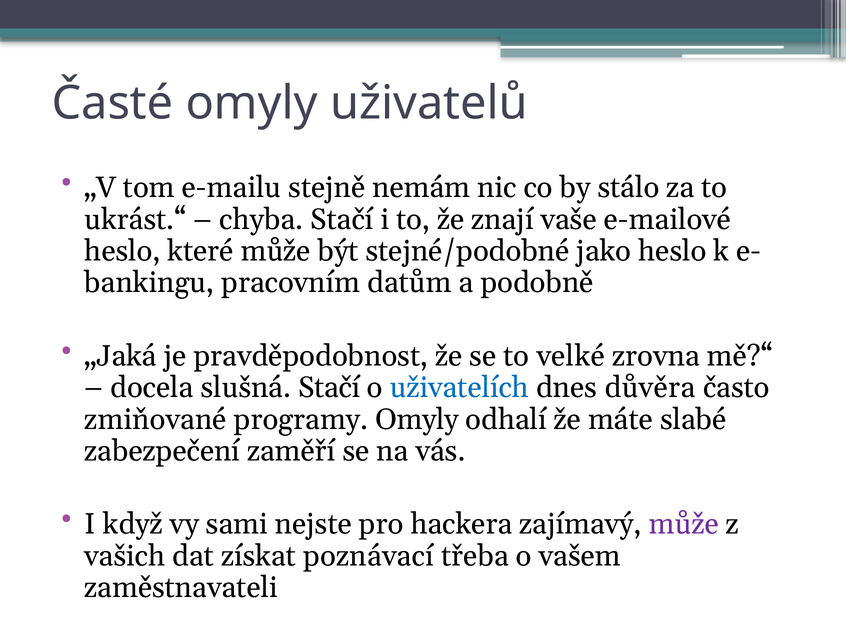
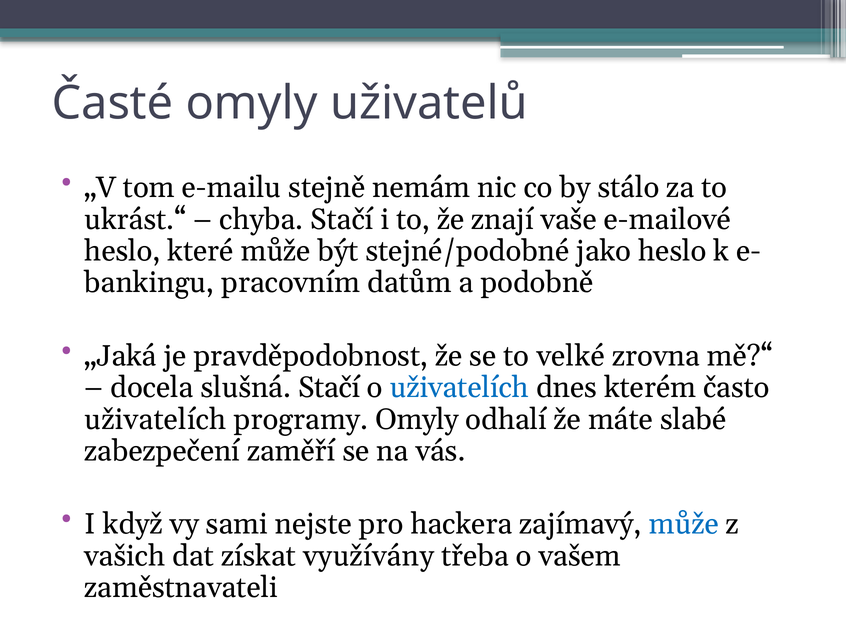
důvěra: důvěra -> kterém
zmiňované at (156, 420): zmiňované -> uživatelích
může at (684, 525) colour: purple -> blue
poznávací: poznávací -> využívány
